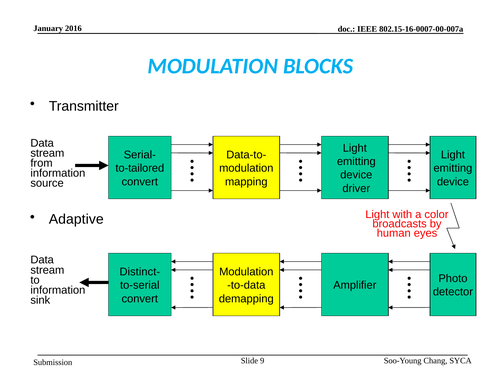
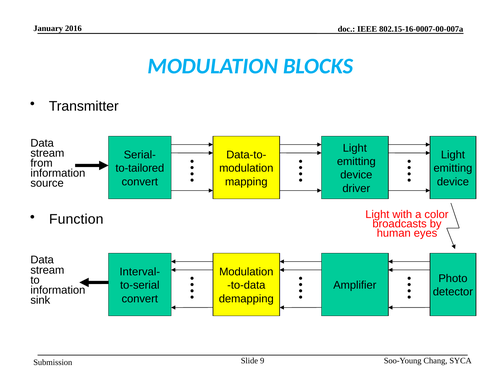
Adaptive: Adaptive -> Function
Distinct-: Distinct- -> Interval-
